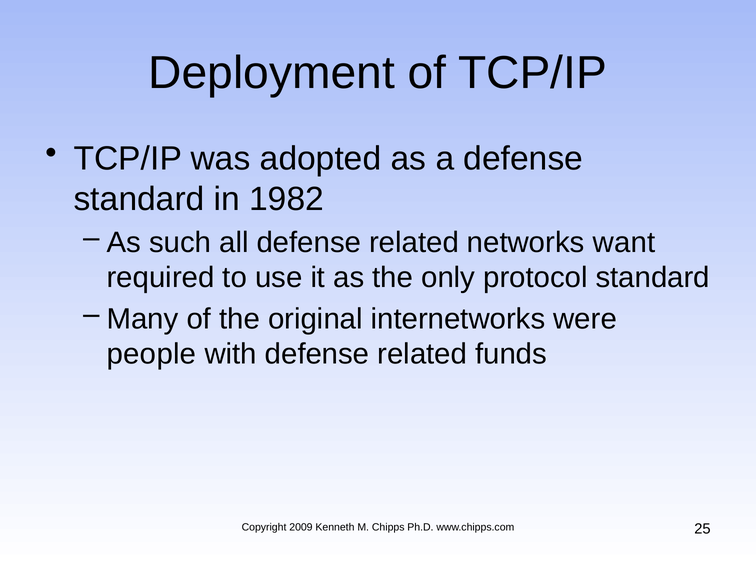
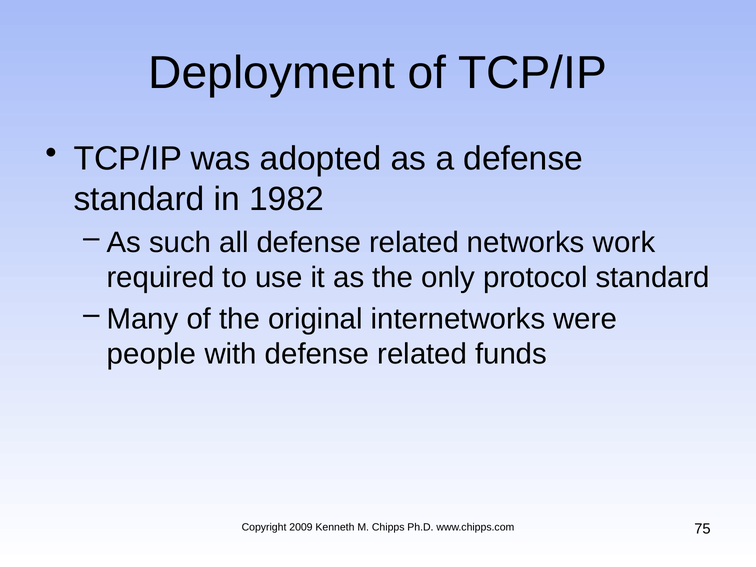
want: want -> work
25: 25 -> 75
